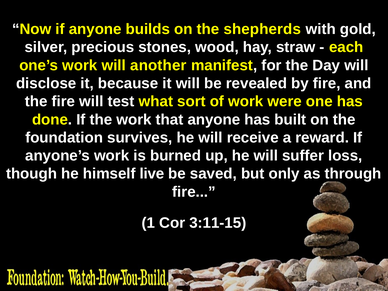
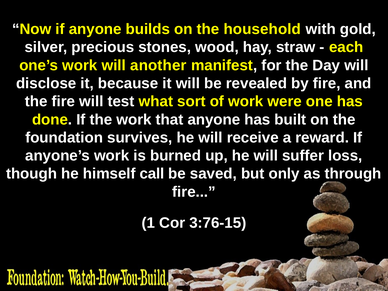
shepherds: shepherds -> household
live: live -> call
3:11-15: 3:11-15 -> 3:76-15
